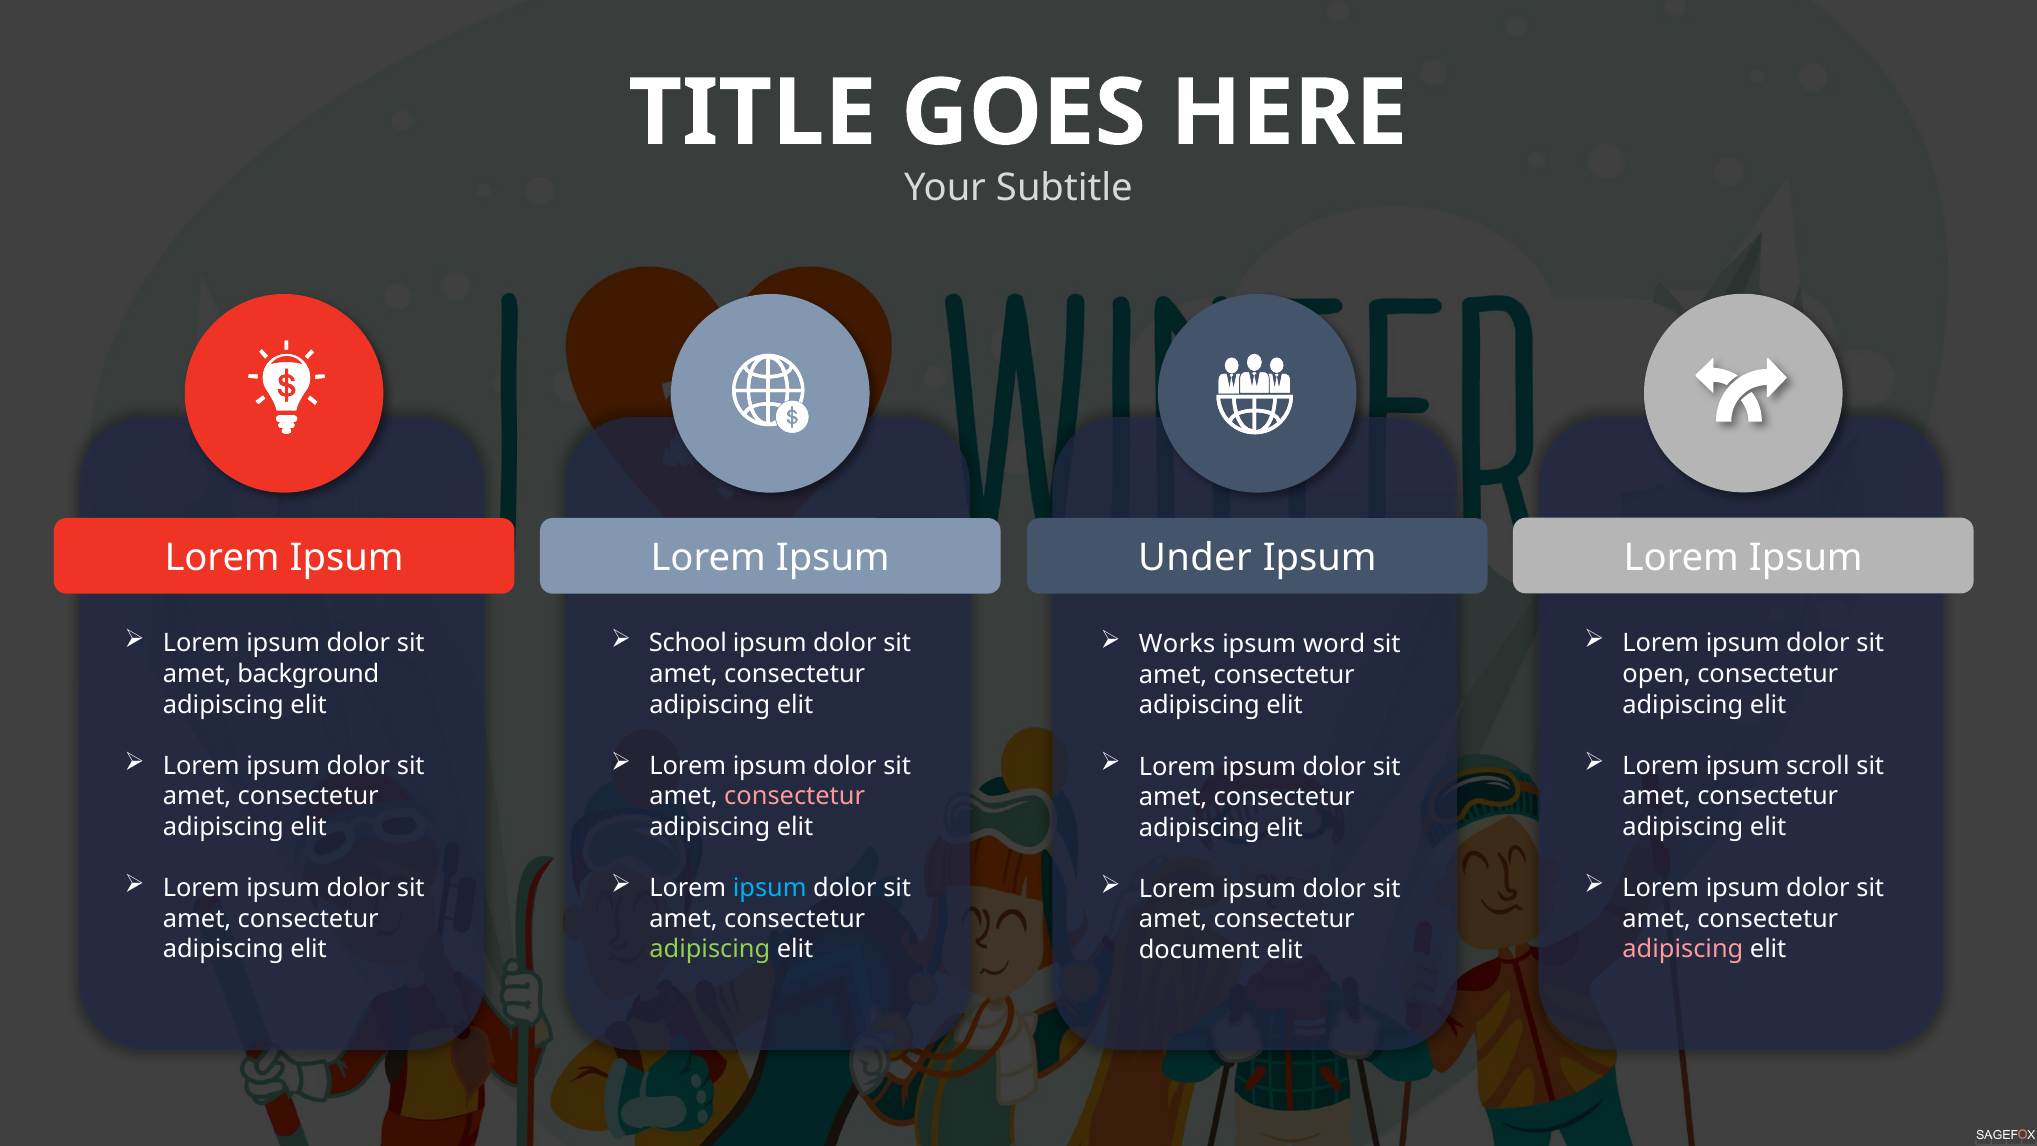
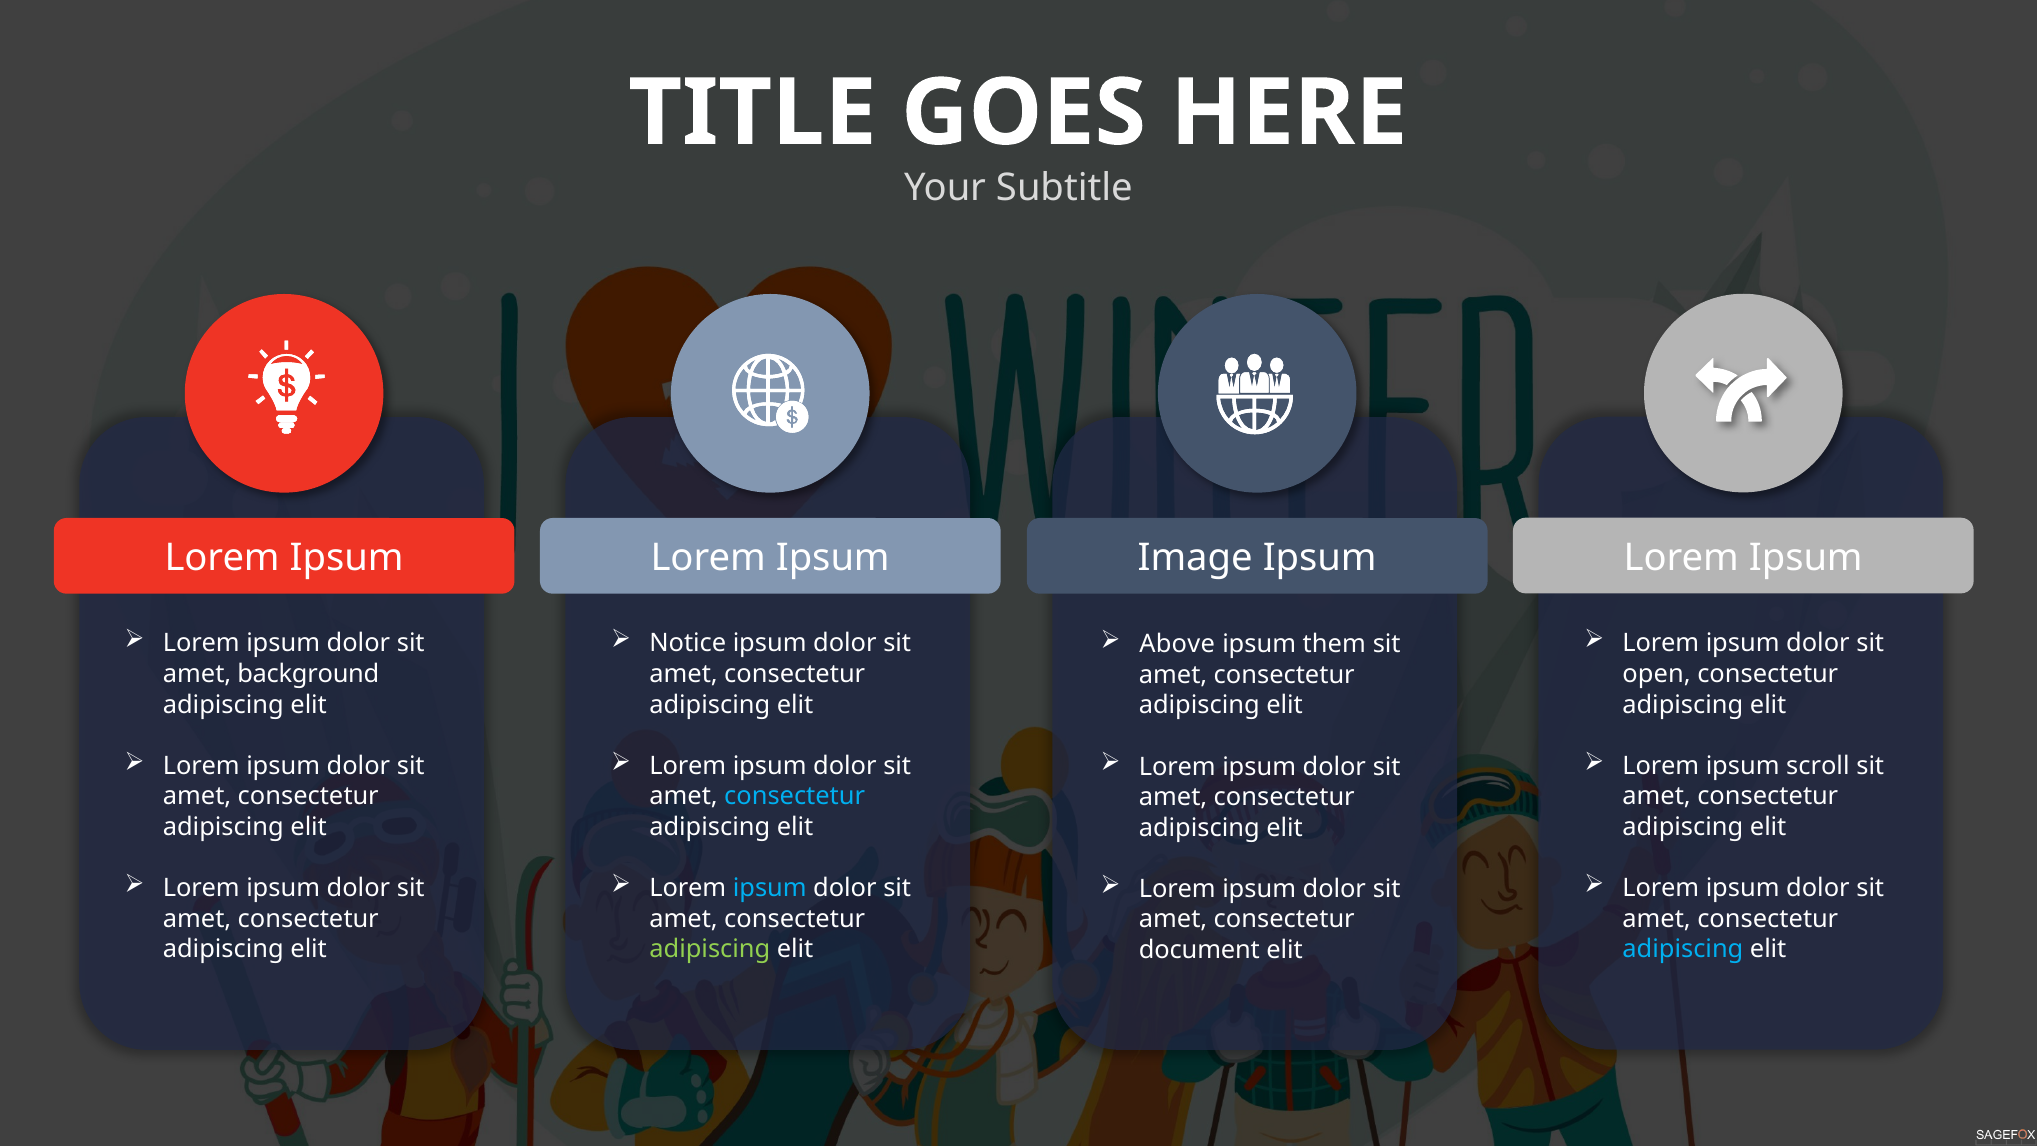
Under: Under -> Image
School: School -> Notice
Works: Works -> Above
word: word -> them
consectetur at (795, 796) colour: pink -> light blue
adipiscing at (1683, 949) colour: pink -> light blue
